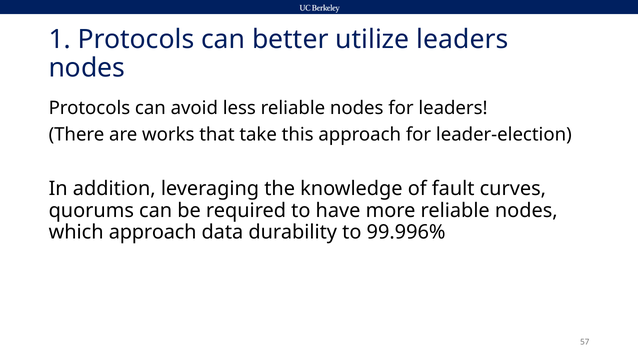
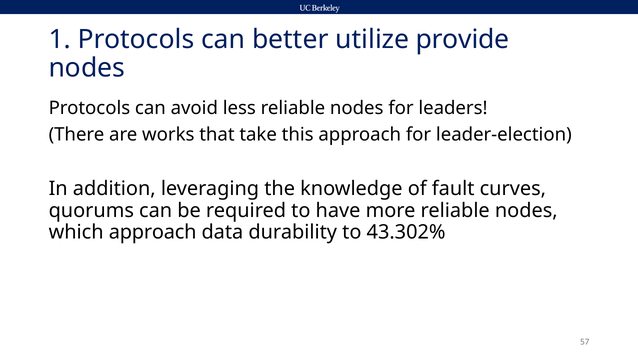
utilize leaders: leaders -> provide
99.996%: 99.996% -> 43.302%
